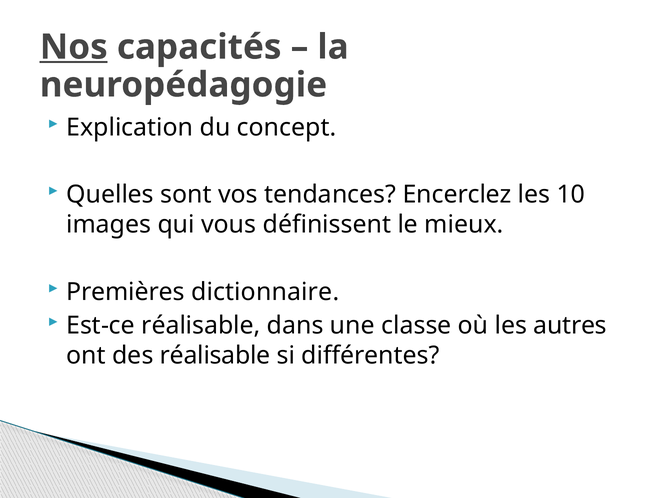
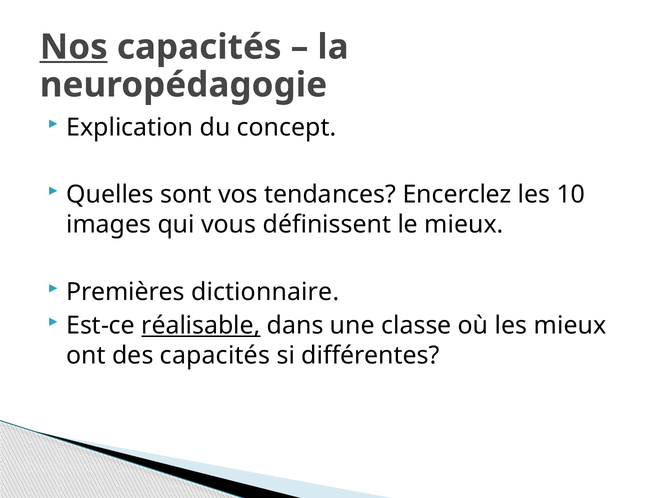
réalisable at (201, 325) underline: none -> present
les autres: autres -> mieux
des réalisable: réalisable -> capacités
